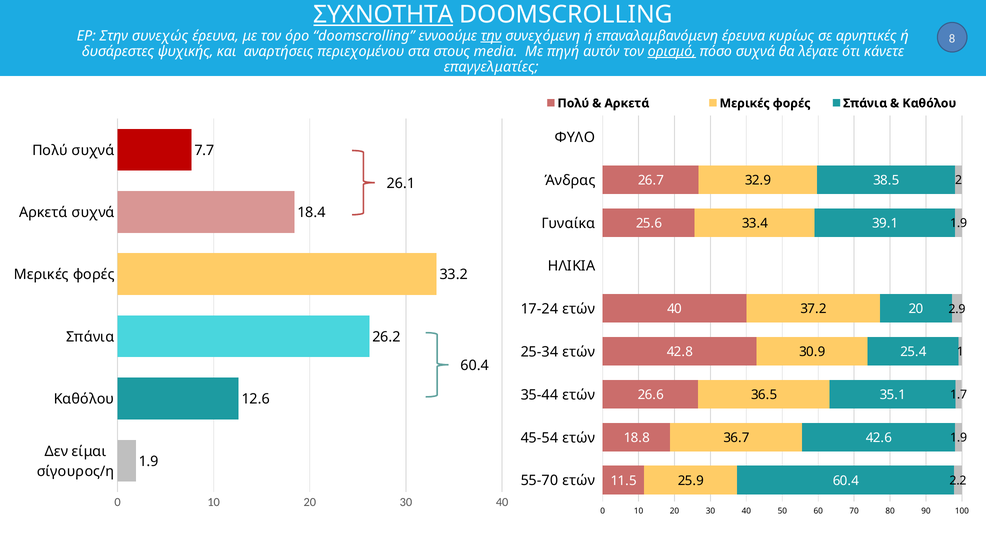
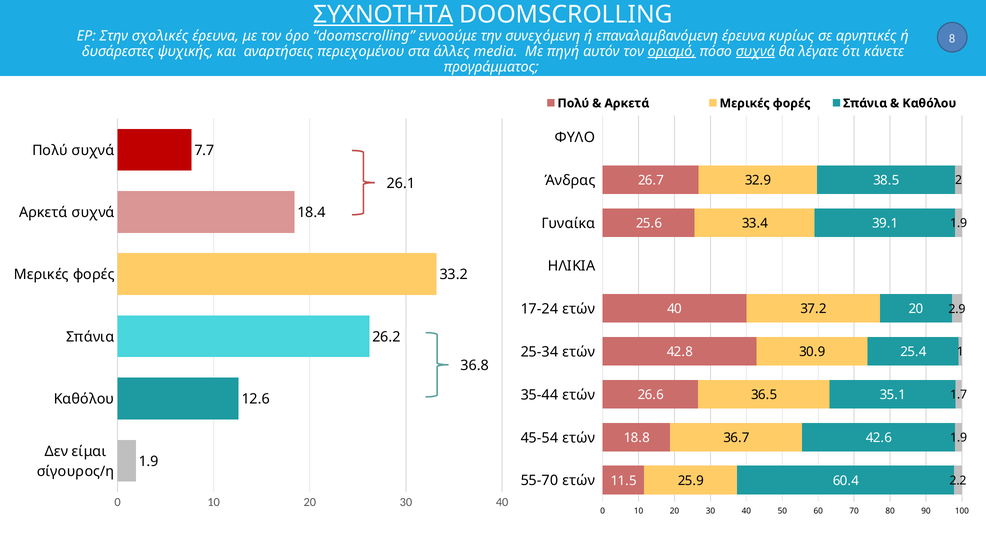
συνεχώς: συνεχώς -> σχολικές
την underline: present -> none
στους: στους -> άλλες
συχνά at (755, 51) underline: none -> present
επαγγελματίες: επαγγελματίες -> προγράμματος
60.4 at (475, 365): 60.4 -> 36.8
